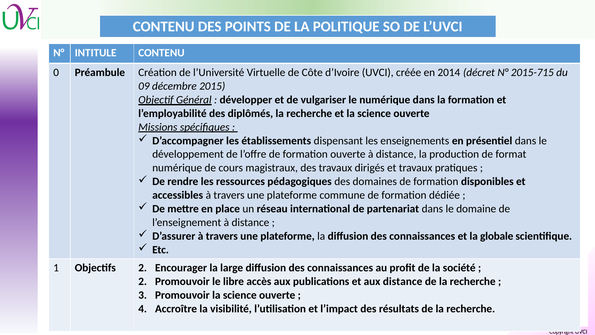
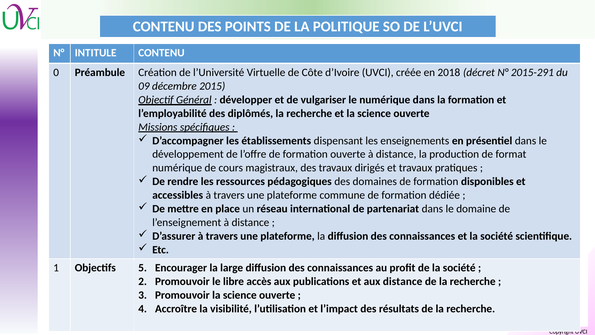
2014: 2014 -> 2018
2015-715: 2015-715 -> 2015-291
et la globale: globale -> société
Objectifs 2: 2 -> 5
